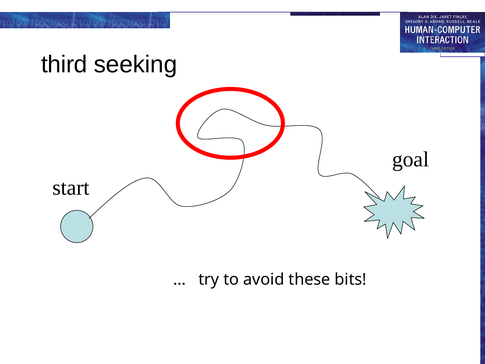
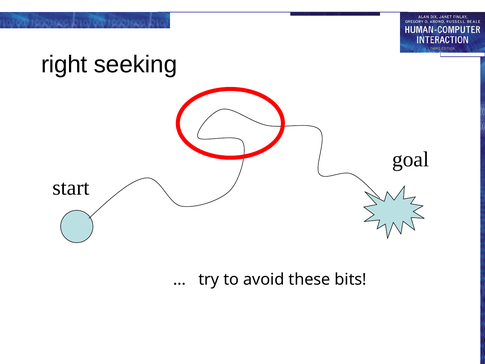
third: third -> right
